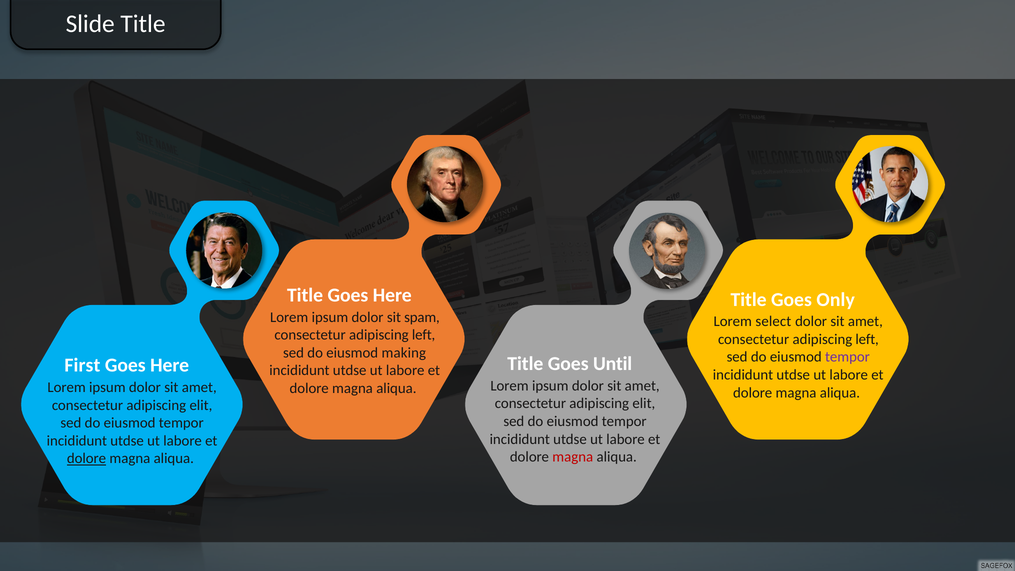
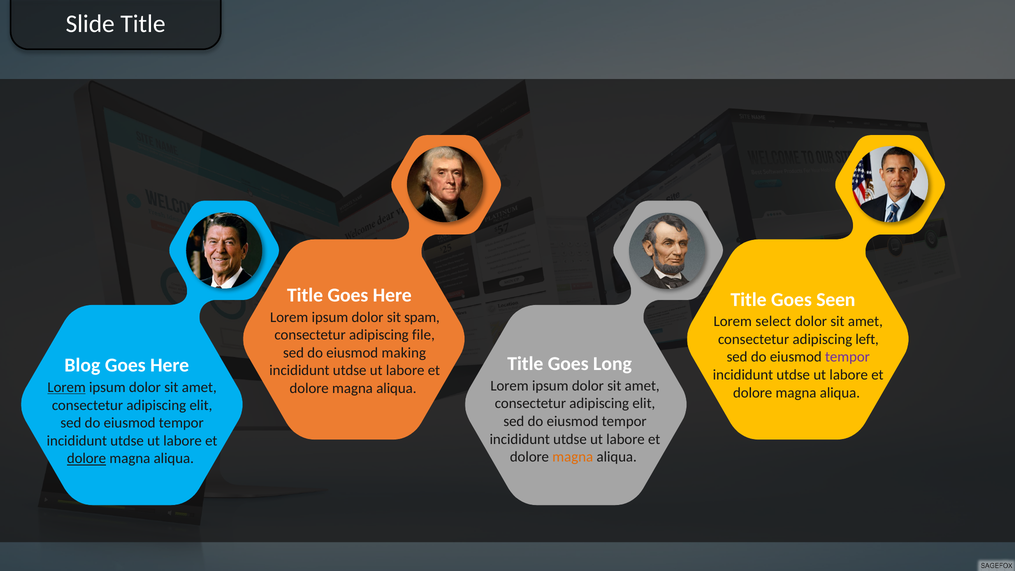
Only: Only -> Seen
left at (424, 335): left -> file
Until: Until -> Long
First: First -> Blog
Lorem at (67, 387) underline: none -> present
magna at (573, 457) colour: red -> orange
